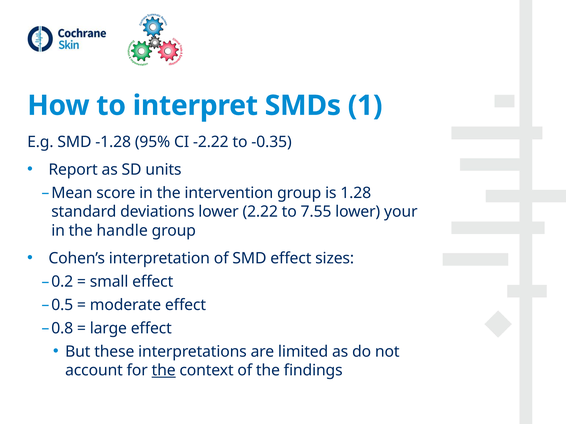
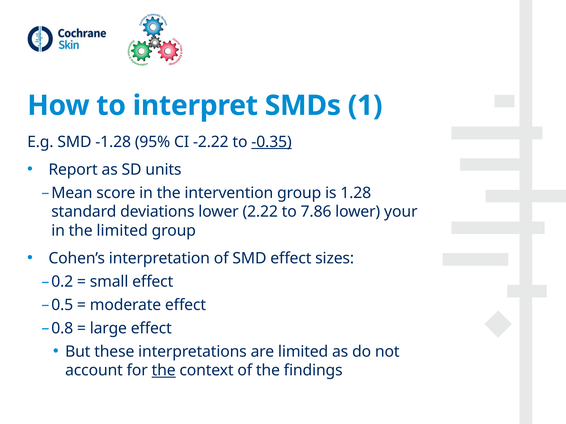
-0.35 underline: none -> present
7.55: 7.55 -> 7.86
the handle: handle -> limited
